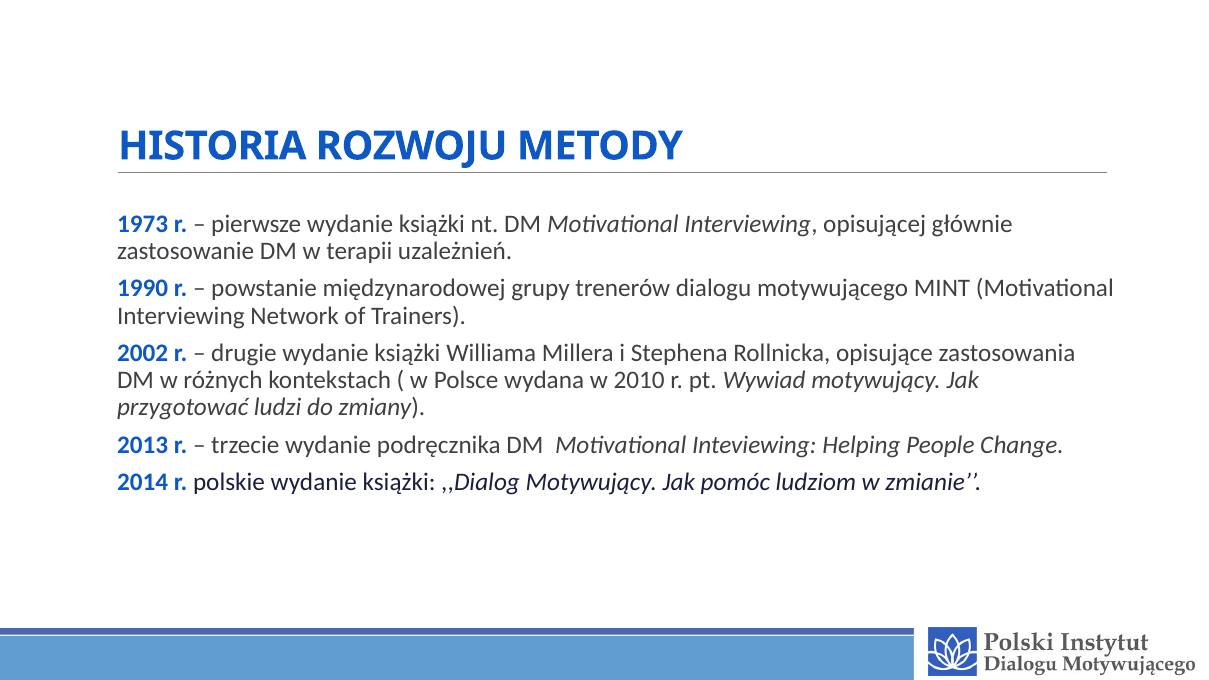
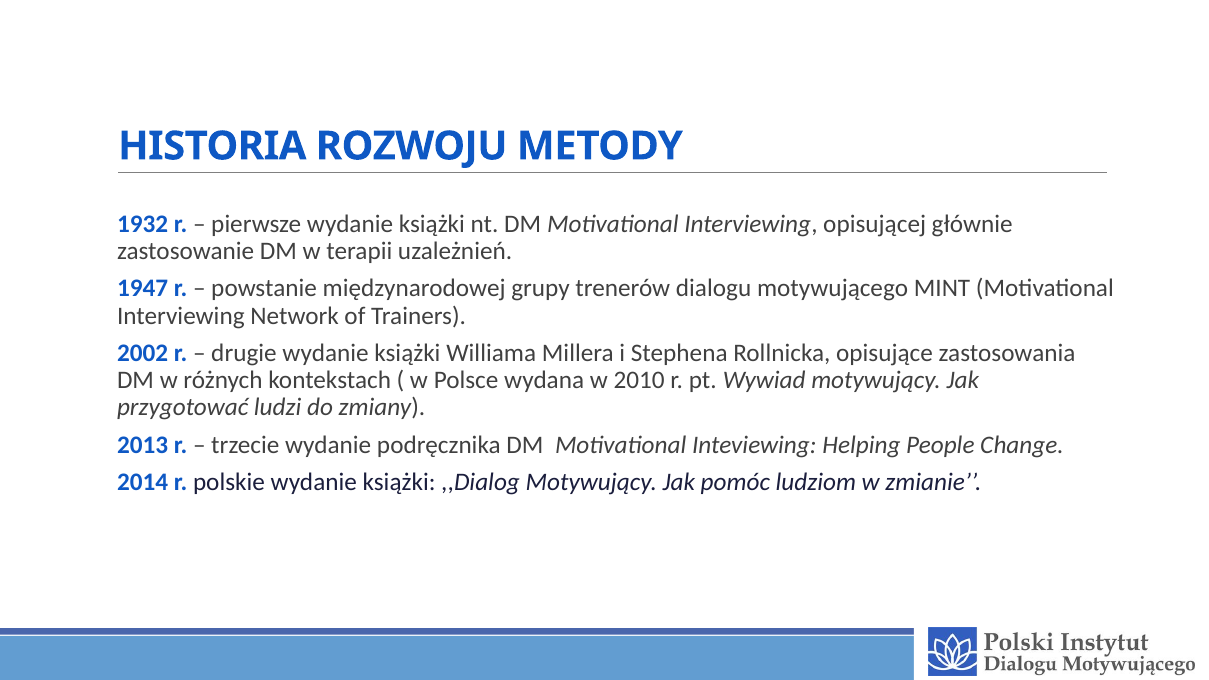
1973: 1973 -> 1932
1990: 1990 -> 1947
